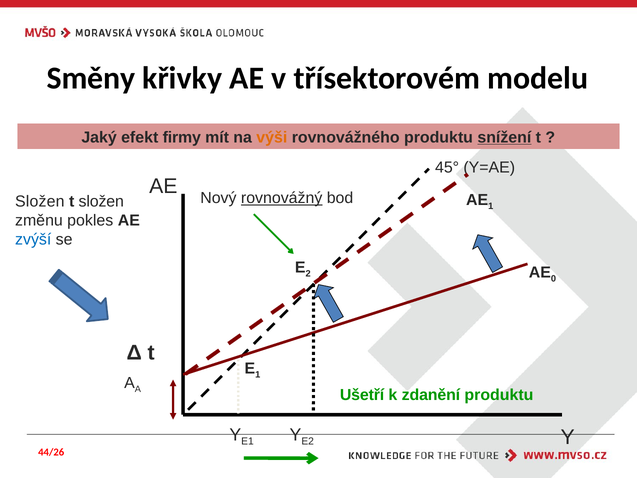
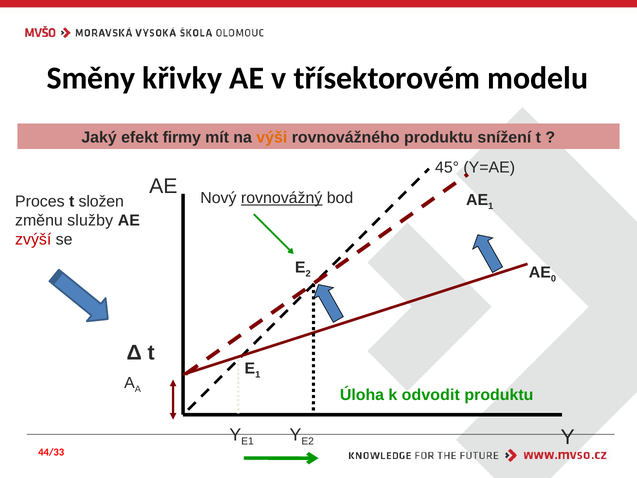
snížení underline: present -> none
Složen at (40, 201): Složen -> Proces
pokles: pokles -> služby
zvýší colour: blue -> red
Ušetří: Ušetří -> Úloha
zdanění: zdanění -> odvodit
44/26: 44/26 -> 44/33
